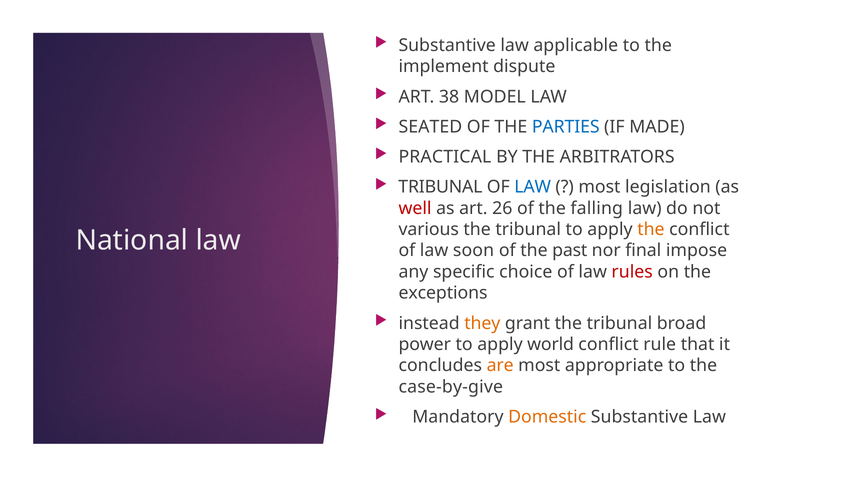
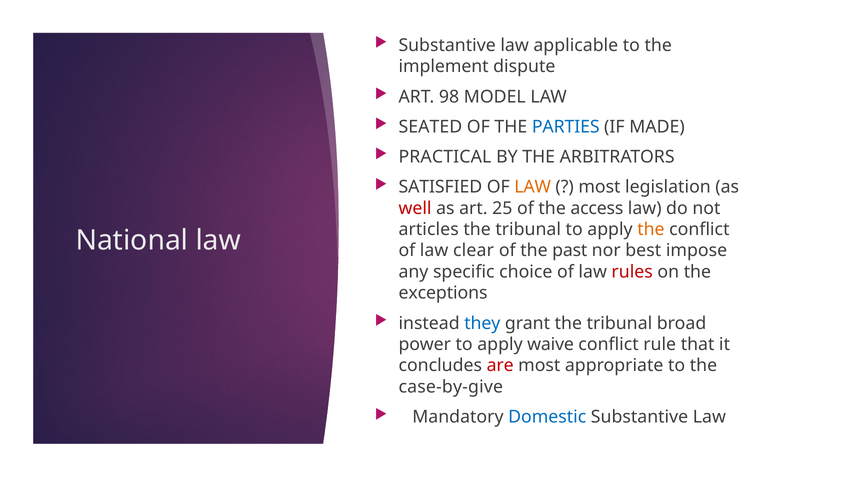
38: 38 -> 98
TRIBUNAL at (440, 187): TRIBUNAL -> SATISFIED
LAW at (533, 187) colour: blue -> orange
26: 26 -> 25
falling: falling -> access
various: various -> articles
soon: soon -> clear
final: final -> best
they colour: orange -> blue
world: world -> waive
are colour: orange -> red
Domestic colour: orange -> blue
